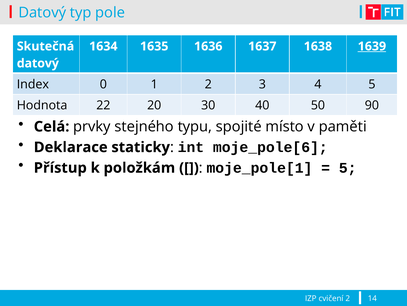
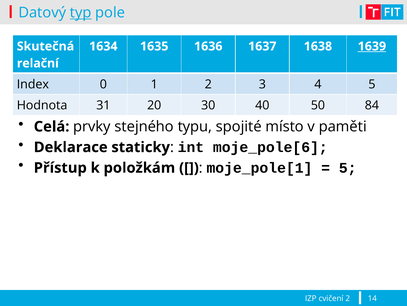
typ underline: none -> present
datový at (38, 63): datový -> relační
22: 22 -> 31
90: 90 -> 84
